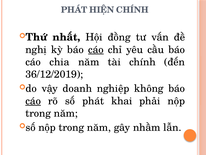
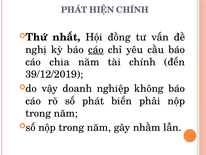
36/12/2019: 36/12/2019 -> 39/12/2019
cáo at (33, 101) underline: present -> none
khai: khai -> biến
